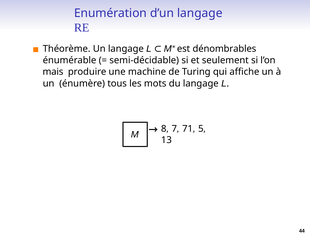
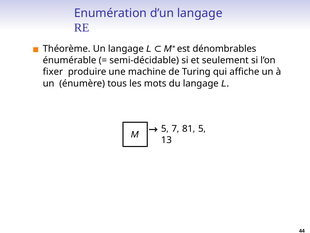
mais: mais -> fixer
M 8: 8 -> 5
71: 71 -> 81
